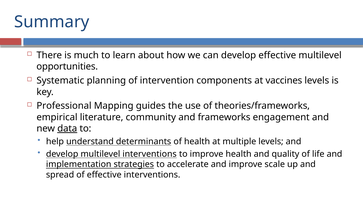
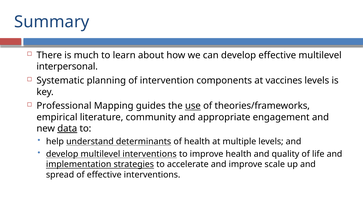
opportunities: opportunities -> interpersonal
use underline: none -> present
frameworks: frameworks -> appropriate
